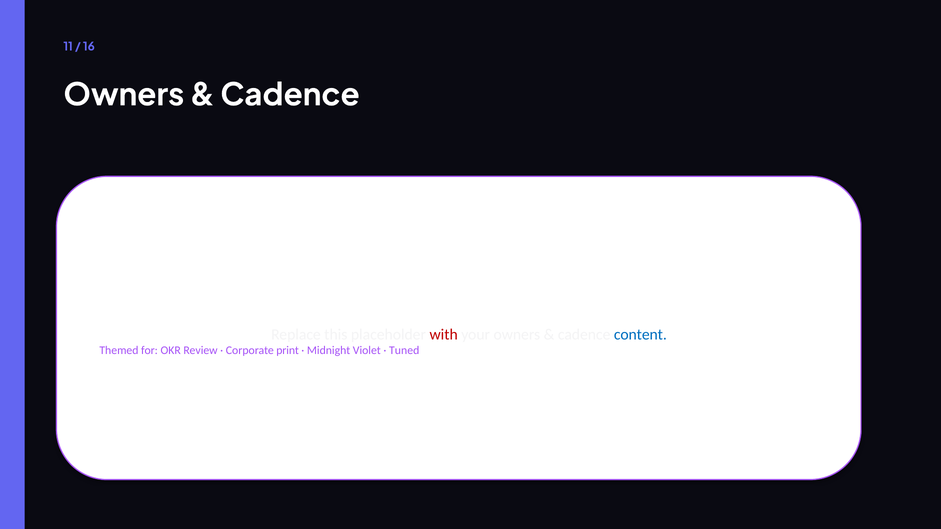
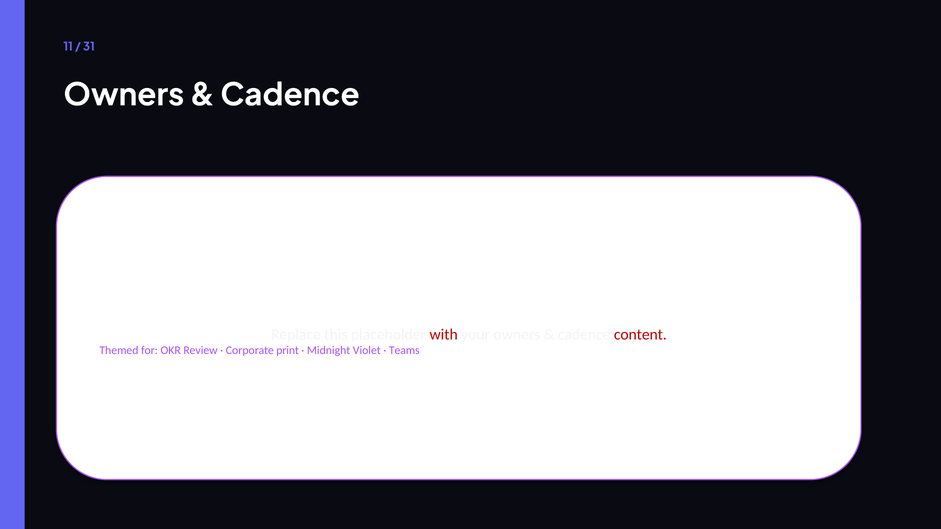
16: 16 -> 31
content colour: blue -> red
Tuned: Tuned -> Teams
